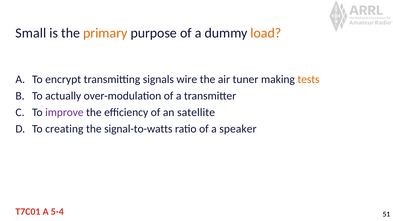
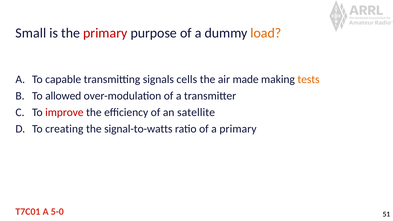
primary at (105, 33) colour: orange -> red
encrypt: encrypt -> capable
wire: wire -> cells
tuner: tuner -> made
actually: actually -> allowed
improve colour: purple -> red
a speaker: speaker -> primary
5-4: 5-4 -> 5-0
